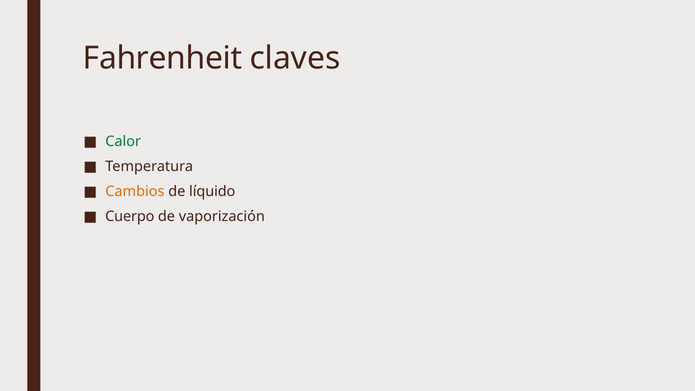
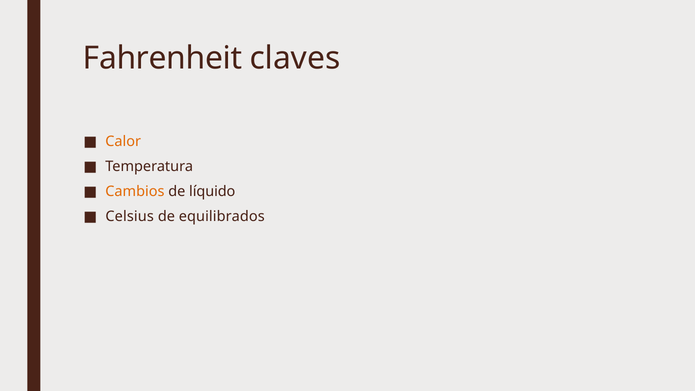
Calor colour: green -> orange
Cuerpo: Cuerpo -> Celsius
vaporización: vaporización -> equilibrados
